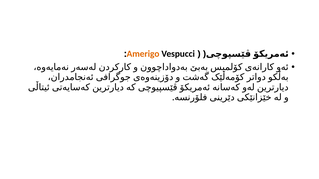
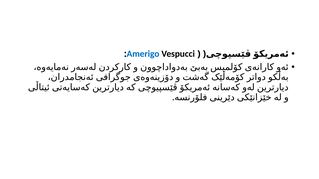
Amerigo colour: orange -> blue
